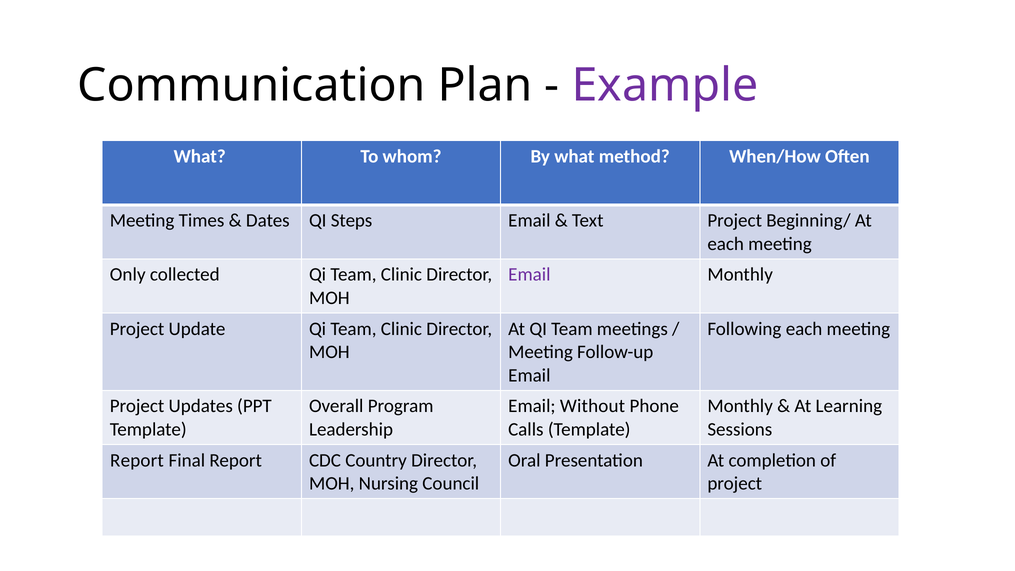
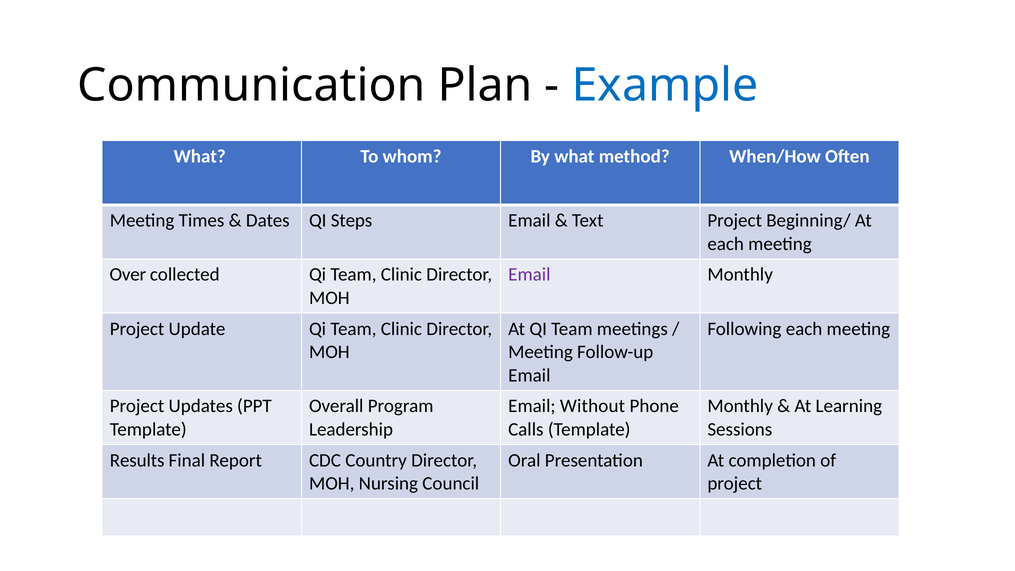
Example colour: purple -> blue
Only: Only -> Over
Report at (137, 460): Report -> Results
